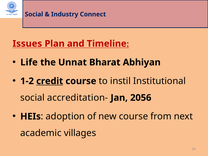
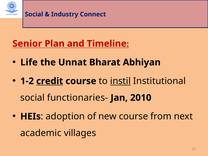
Issues: Issues -> Senior
instil underline: none -> present
accreditation-: accreditation- -> functionaries-
2056: 2056 -> 2010
